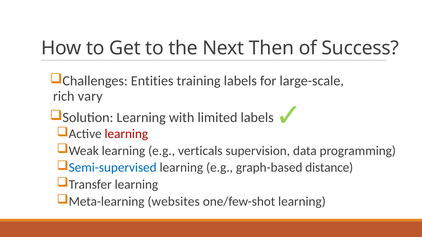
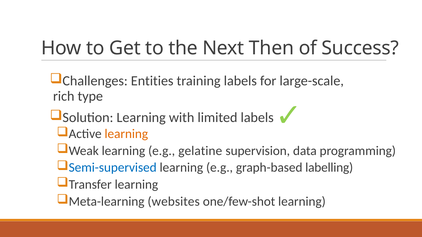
vary: vary -> type
learning at (126, 134) colour: red -> orange
verticals: verticals -> gelatine
distance: distance -> labelling
